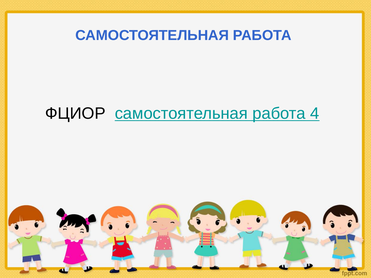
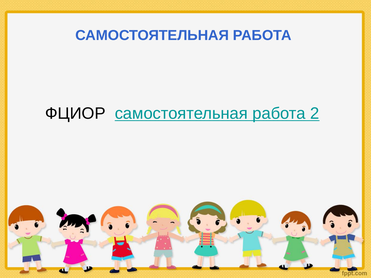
4: 4 -> 2
